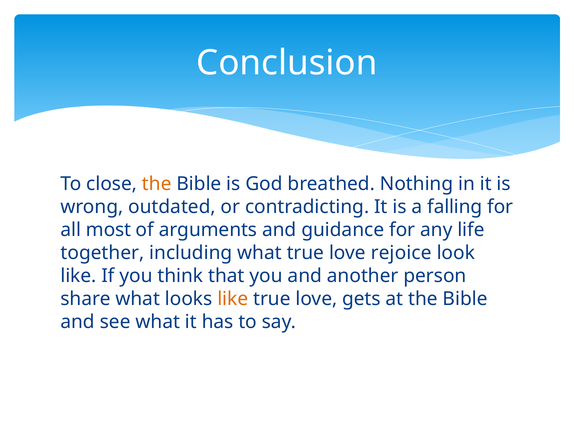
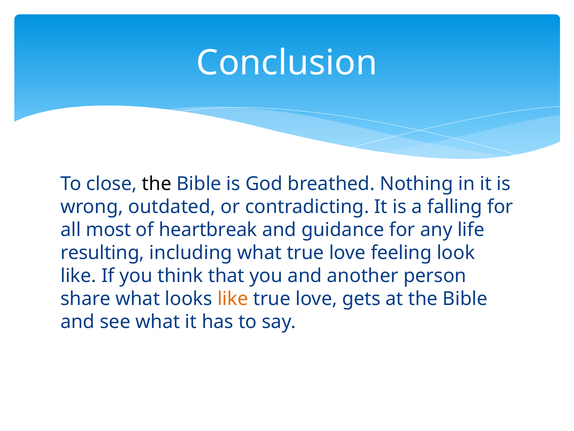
the at (157, 184) colour: orange -> black
arguments: arguments -> heartbreak
together: together -> resulting
rejoice: rejoice -> feeling
